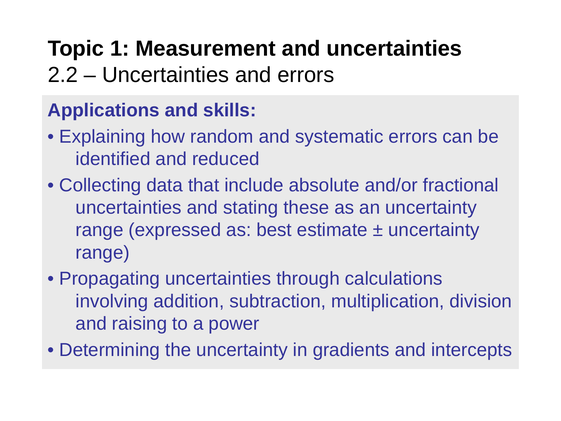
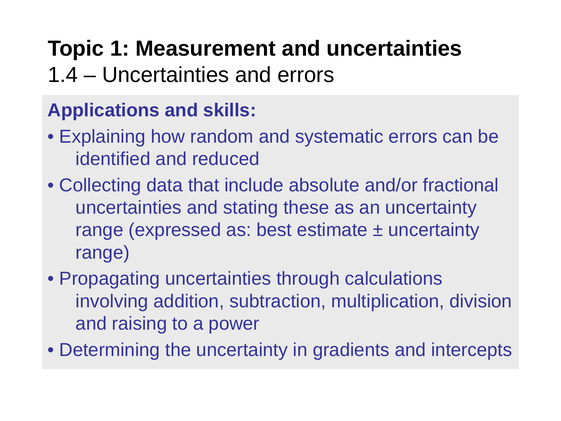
2.2: 2.2 -> 1.4
